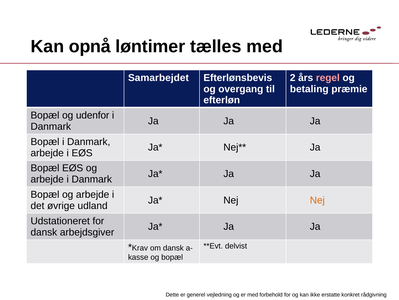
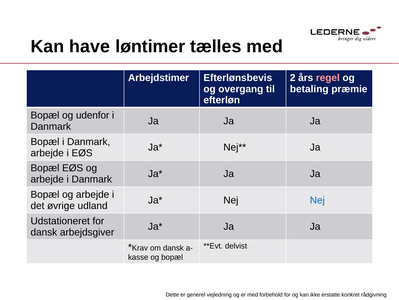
opnå: opnå -> have
Samarbejdet: Samarbejdet -> Arbejdstimer
Nej at (317, 200) colour: orange -> blue
